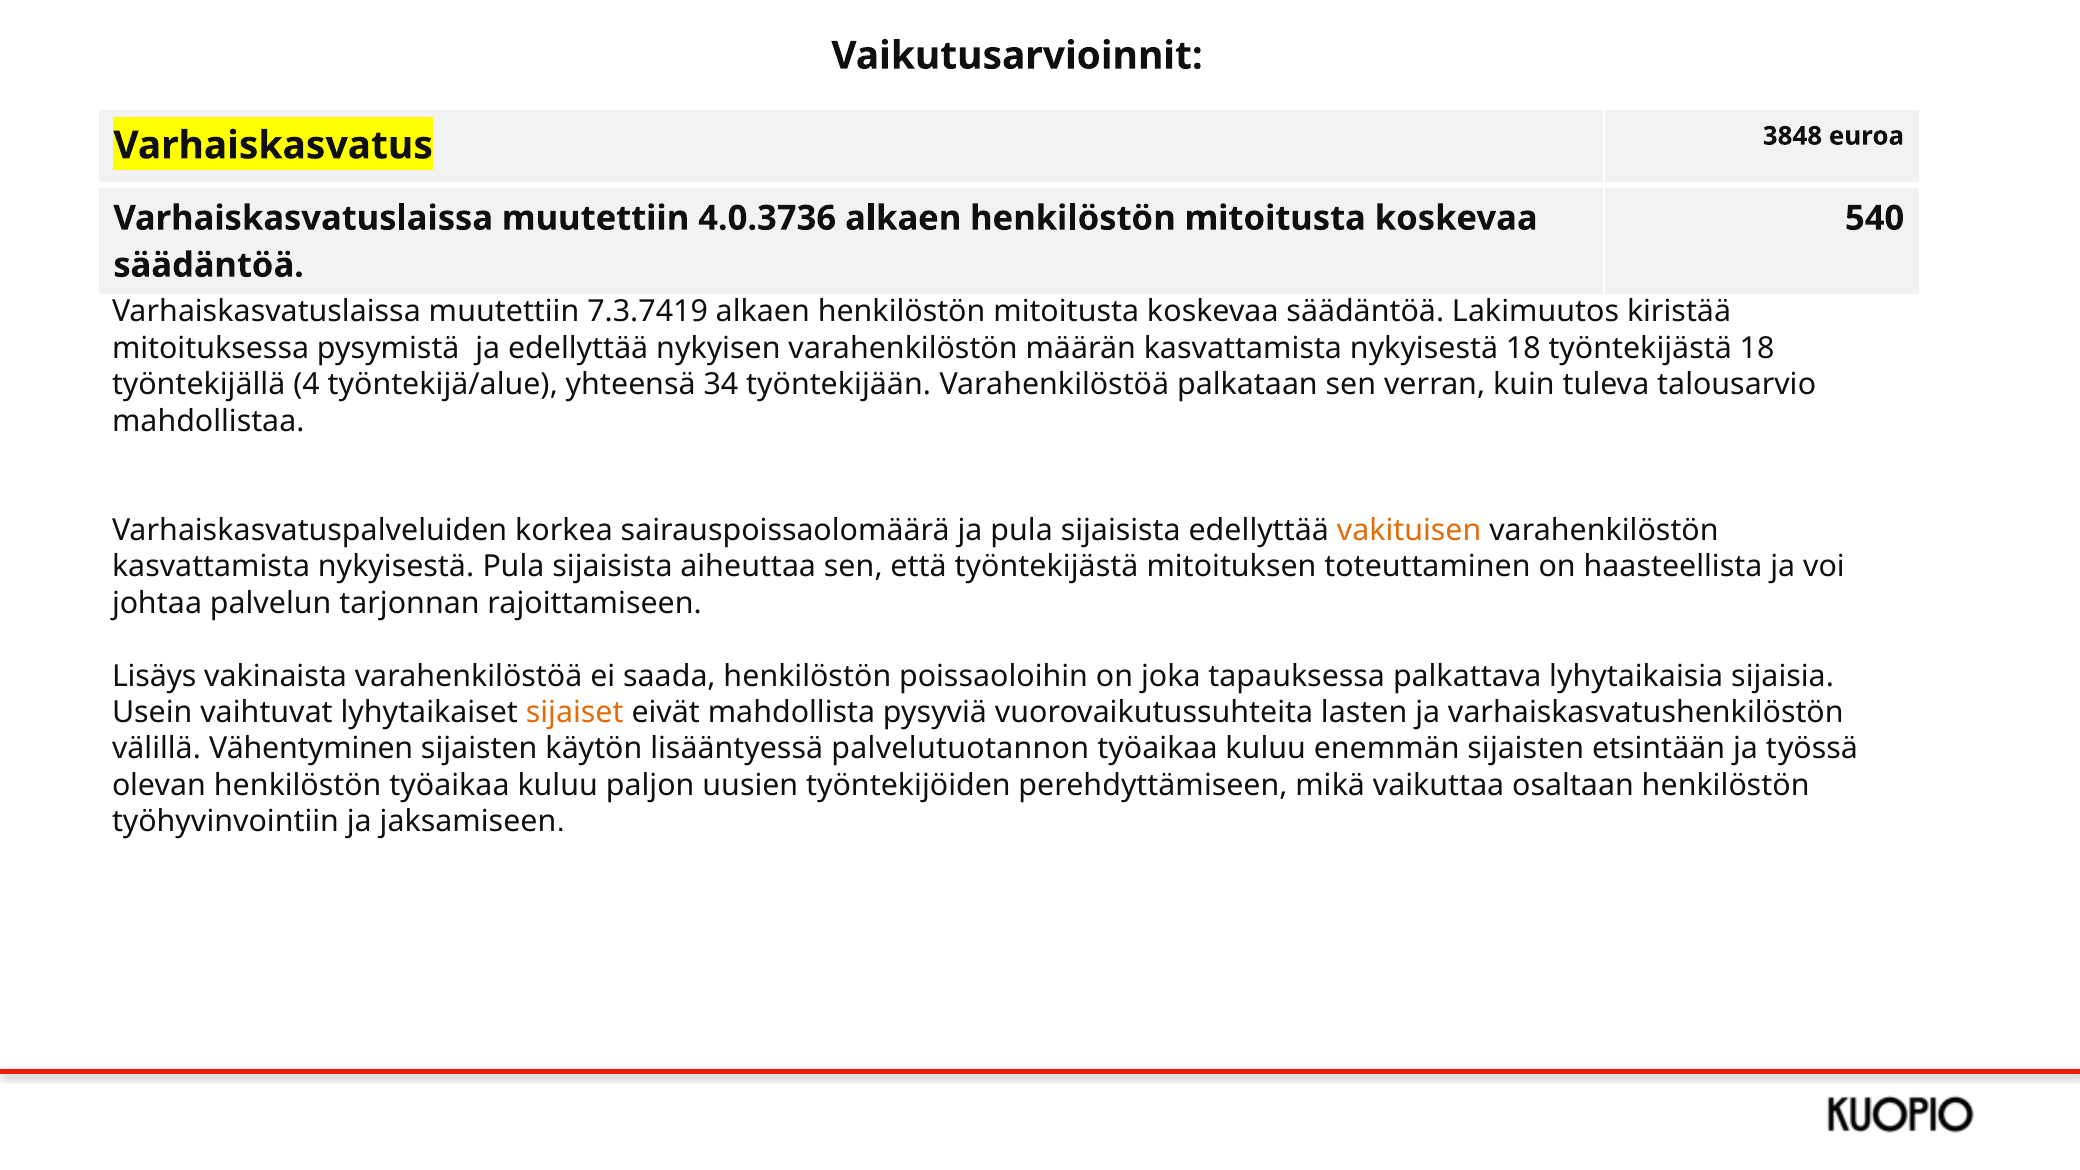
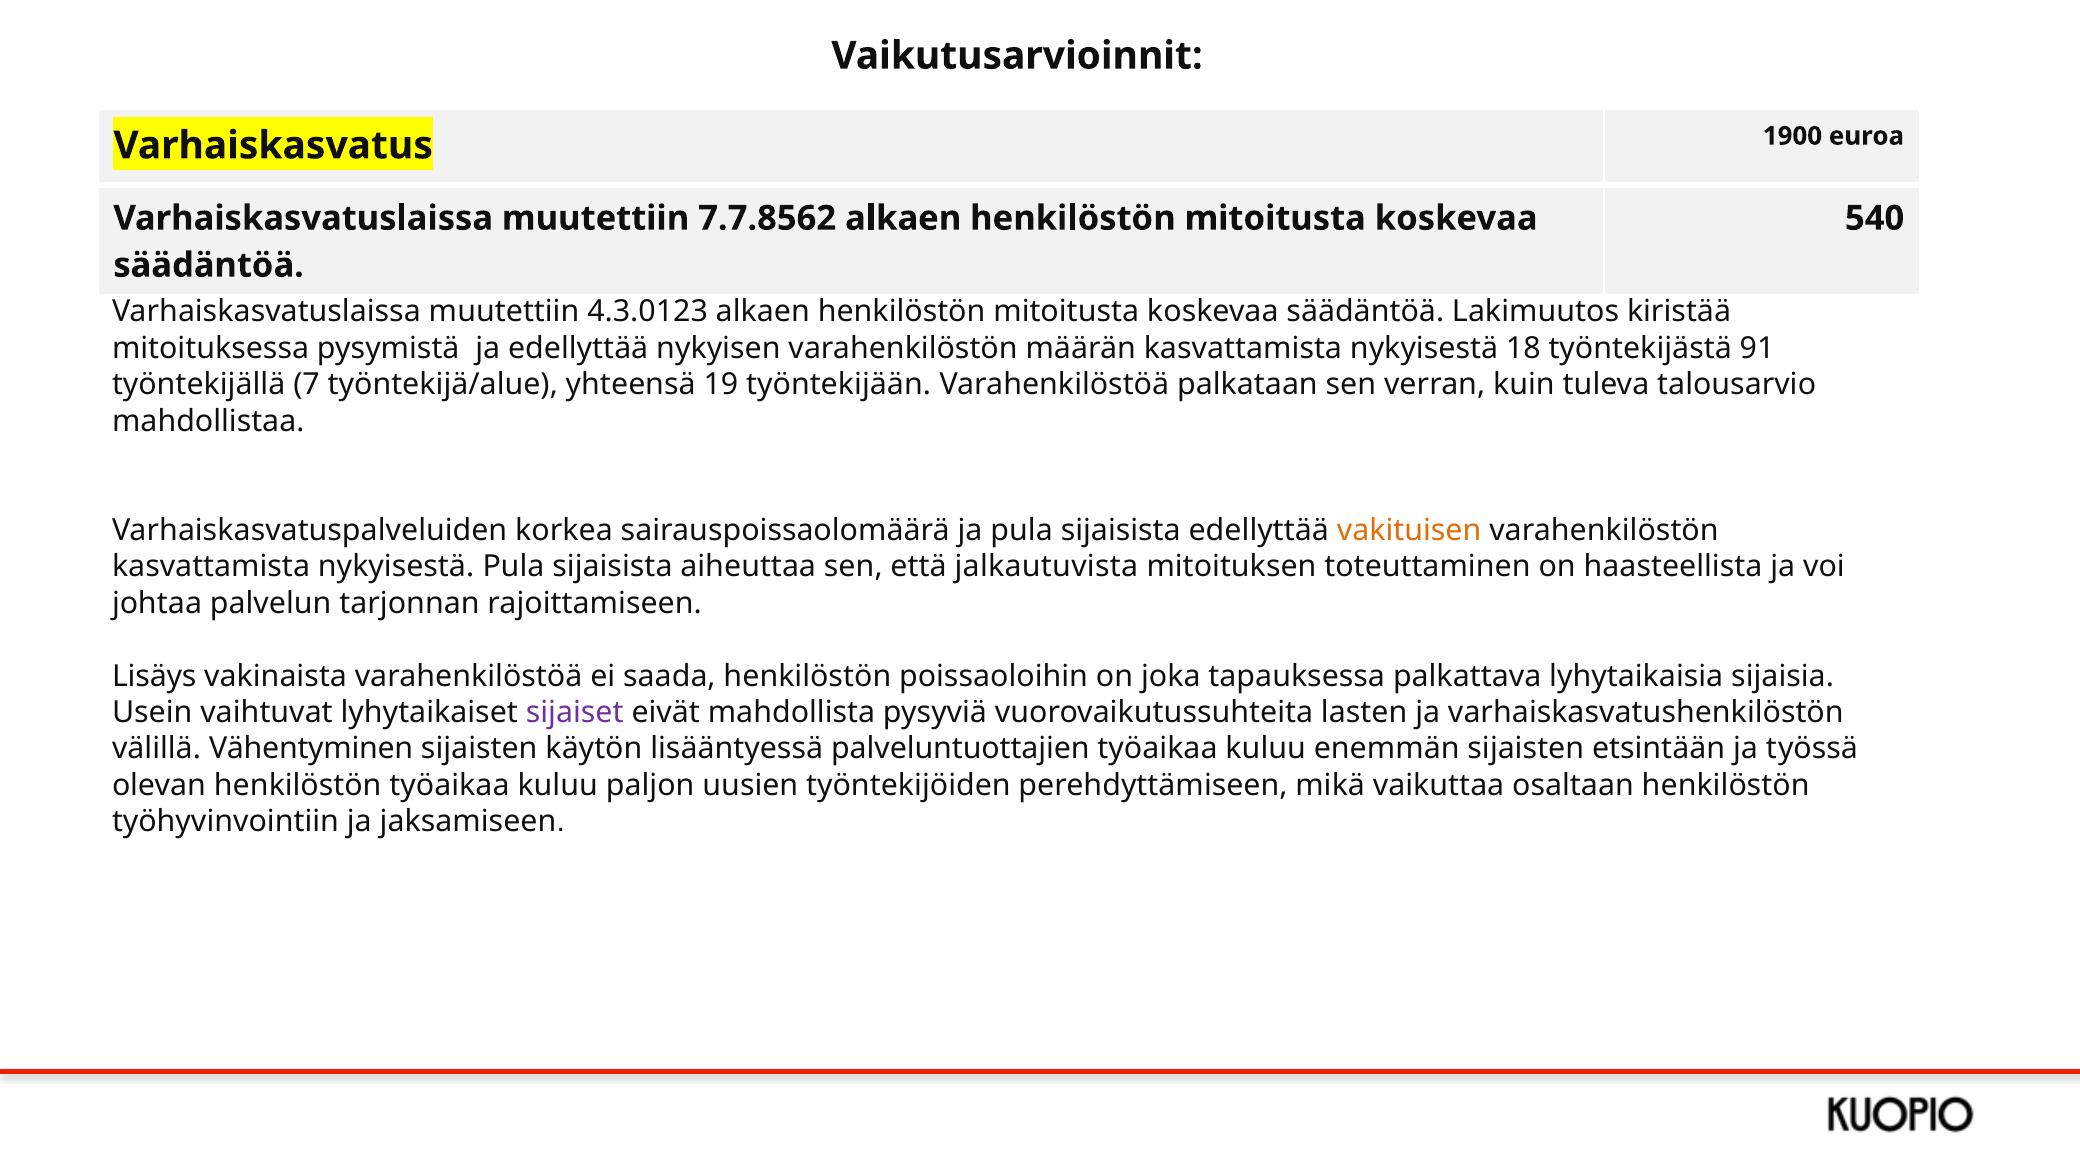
3848: 3848 -> 1900
4.0.3736: 4.0.3736 -> 7.7.8562
7.3.7419: 7.3.7419 -> 4.3.0123
työntekijästä 18: 18 -> 91
4: 4 -> 7
34: 34 -> 19
että työntekijästä: työntekijästä -> jalkautuvista
sijaiset colour: orange -> purple
palvelutuotannon: palvelutuotannon -> palveluntuottajien
